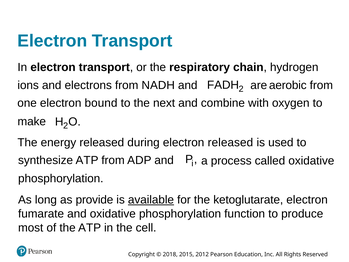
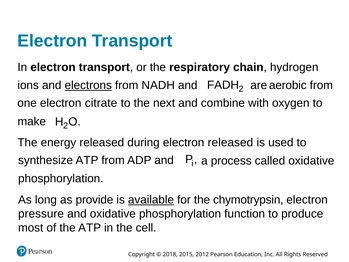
electrons underline: none -> present
bound: bound -> citrate
ketoglutarate: ketoglutarate -> chymotrypsin
fumarate: fumarate -> pressure
